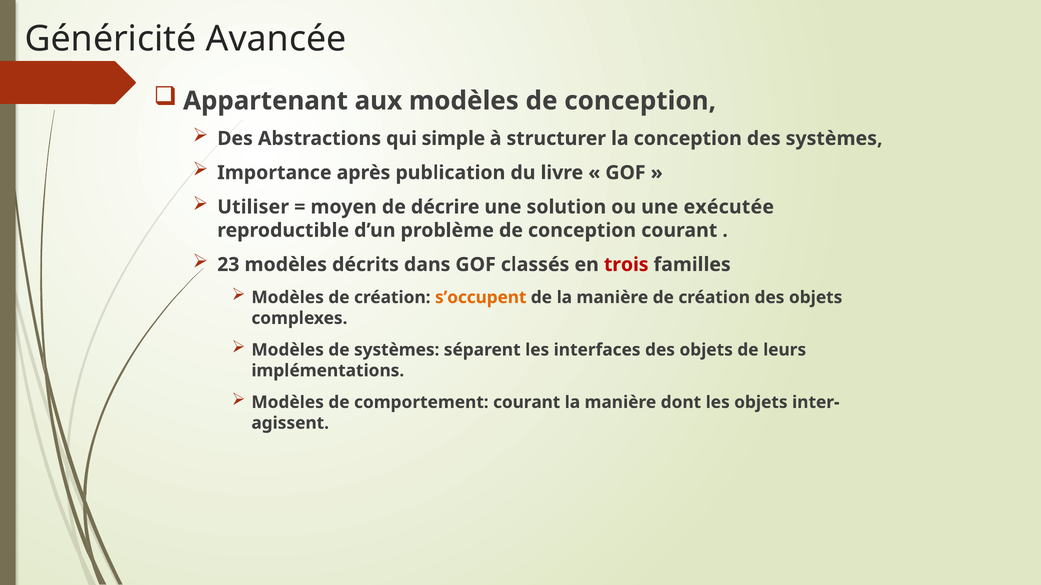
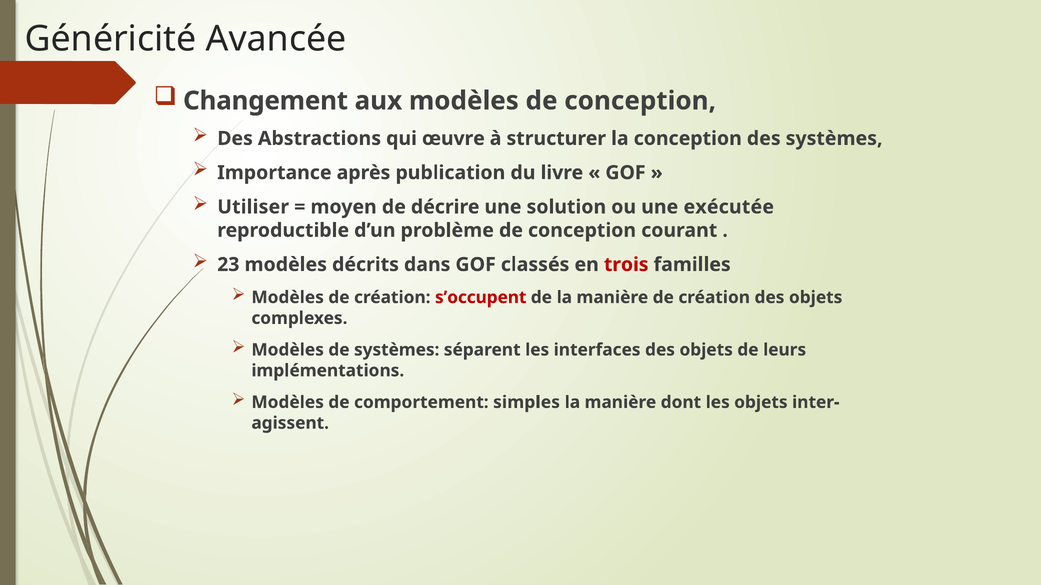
Appartenant: Appartenant -> Changement
simple: simple -> œuvre
s’occupent colour: orange -> red
comportement courant: courant -> simples
